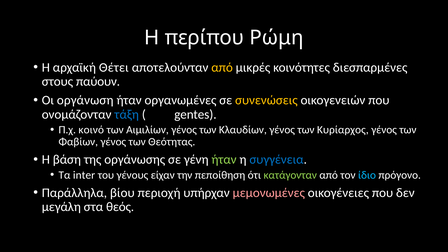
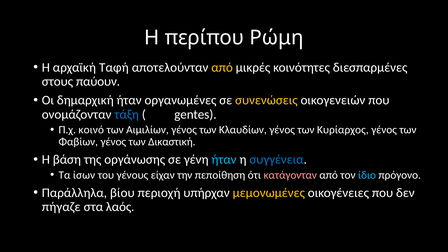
Θέτει: Θέτει -> Ταφή
οργάνωση: οργάνωση -> δημαρχική
Θεότητας: Θεότητας -> Δικαστική
ήταν at (224, 160) colour: light green -> light blue
inter: inter -> ίσων
κατάγονταν colour: light green -> pink
μεμονωμένες colour: pink -> yellow
μεγάλη: μεγάλη -> πήγαζε
θεός: θεός -> λαός
